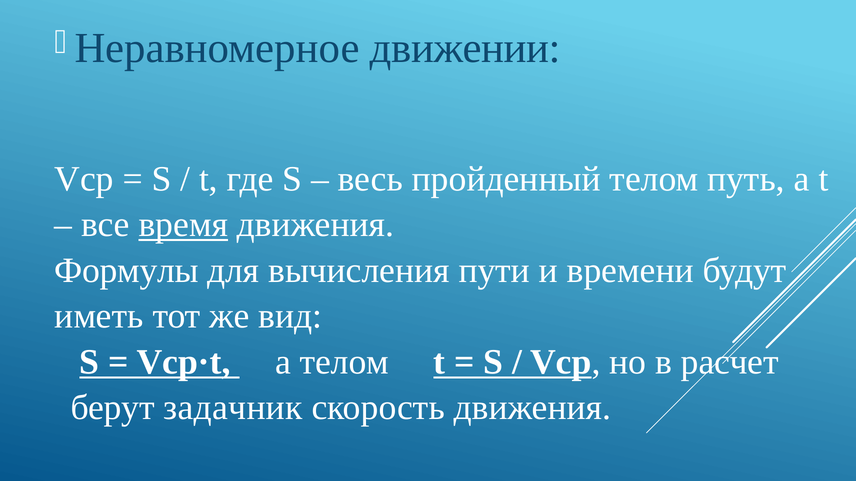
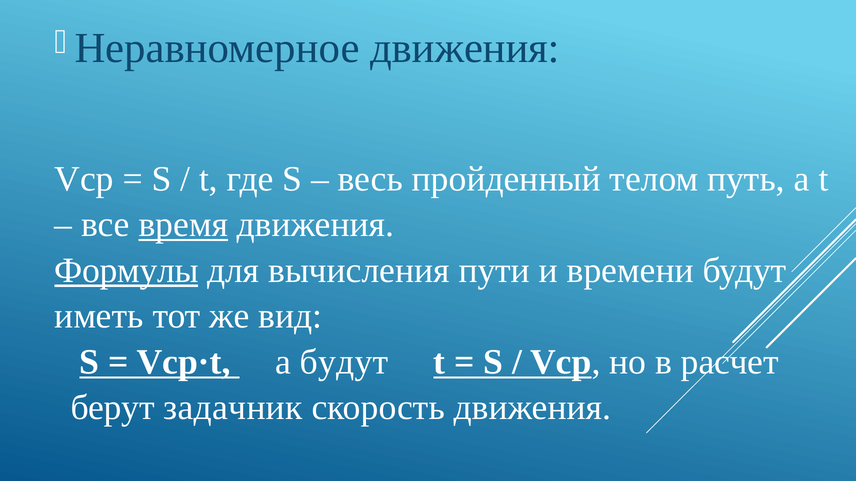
движении at (465, 48): движении -> движения
Формулы underline: none -> present
а телом: телом -> будут
